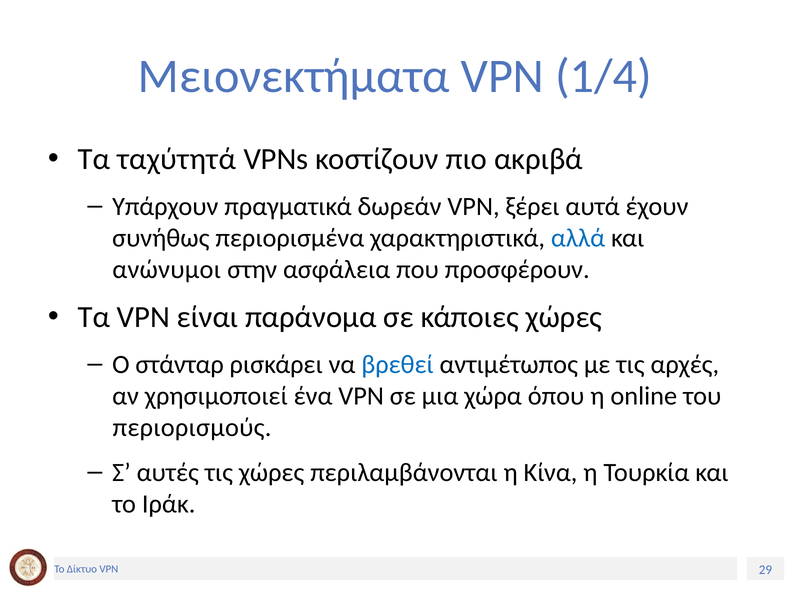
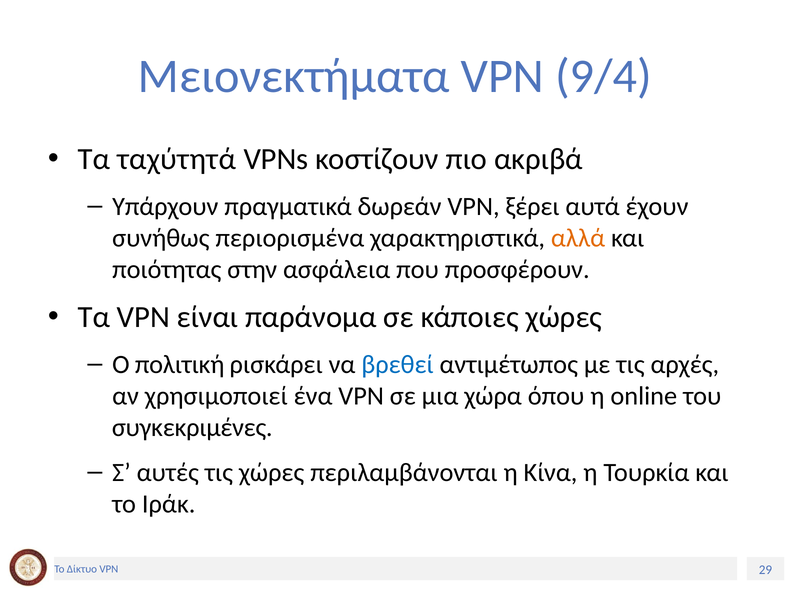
1/4: 1/4 -> 9/4
αλλά colour: blue -> orange
ανώνυμοι: ανώνυμοι -> ποιότητας
στάνταρ: στάνταρ -> πολιτική
περιορισμούς: περιορισμούς -> συγκεκριμένες
